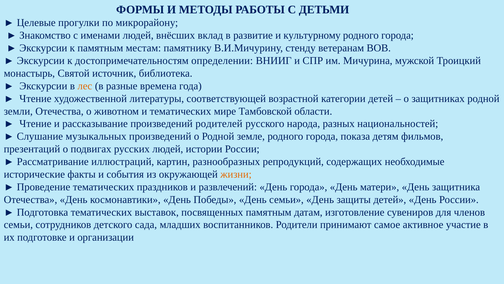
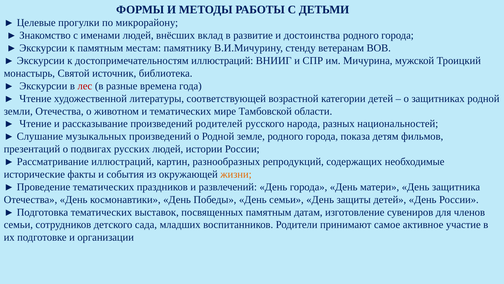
культурному: культурному -> достоинства
достопримечательностям определении: определении -> иллюстраций
лес colour: orange -> red
